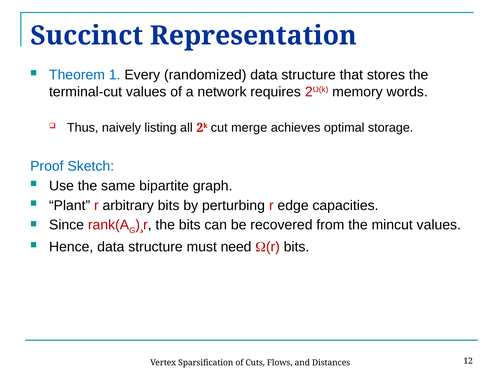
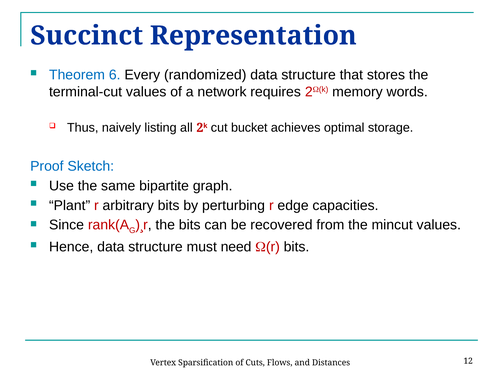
1: 1 -> 6
merge: merge -> bucket
